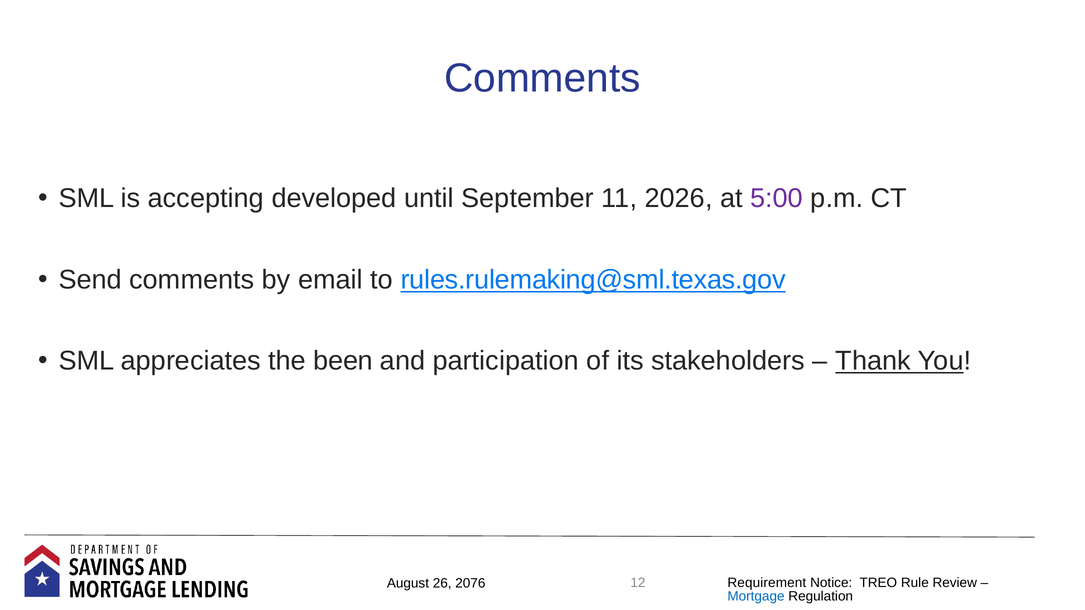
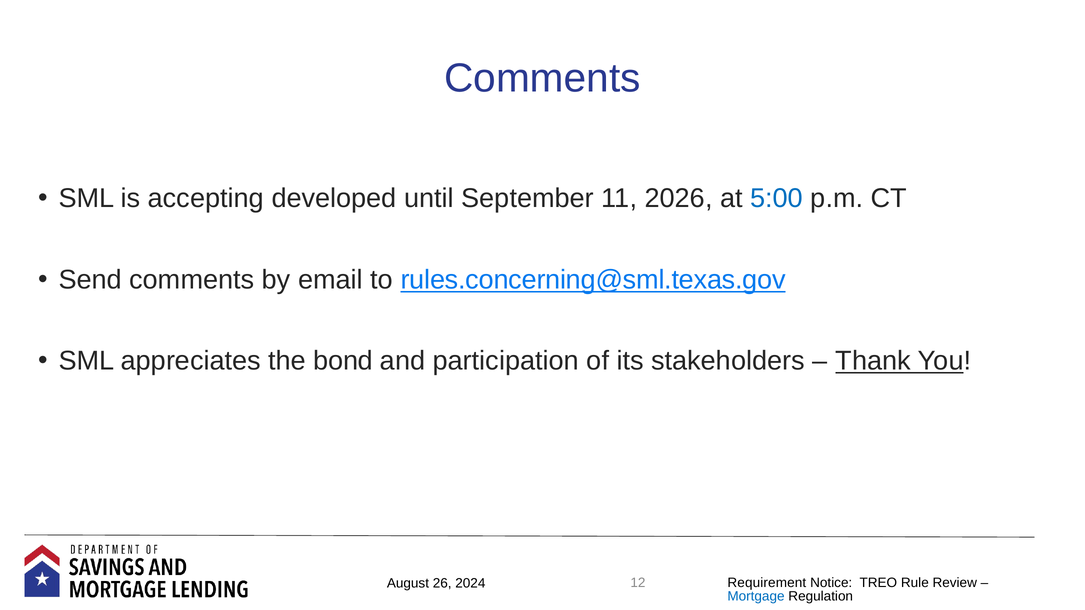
5:00 colour: purple -> blue
rules.rulemaking@sml.texas.gov: rules.rulemaking@sml.texas.gov -> rules.concerning@sml.texas.gov
been: been -> bond
2076: 2076 -> 2024
